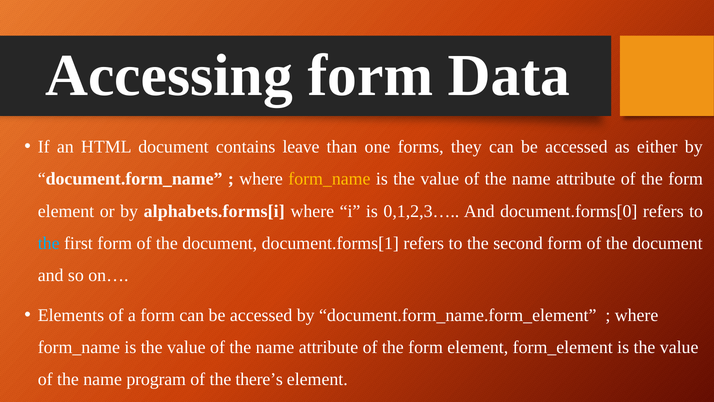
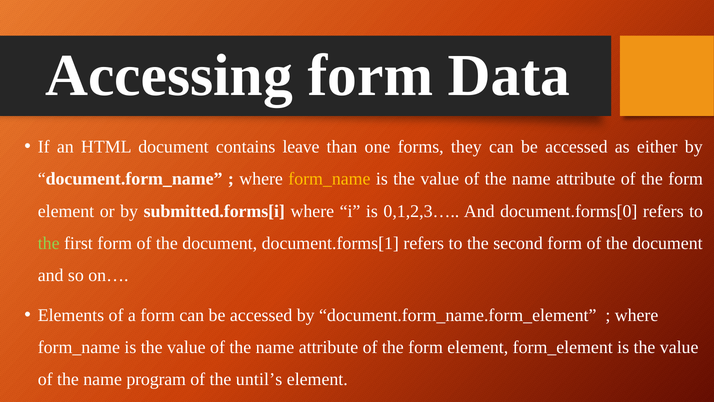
alphabets.forms[i: alphabets.forms[i -> submitted.forms[i
the at (49, 243) colour: light blue -> light green
there’s: there’s -> until’s
